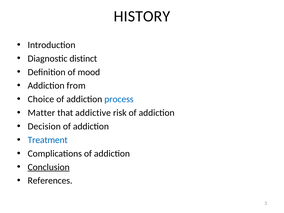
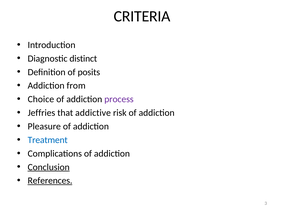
HISTORY: HISTORY -> CRITERIA
mood: mood -> posits
process colour: blue -> purple
Matter: Matter -> Jeffries
Decision: Decision -> Pleasure
References underline: none -> present
